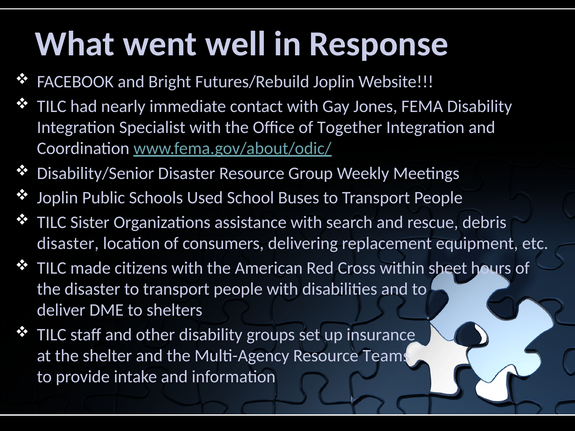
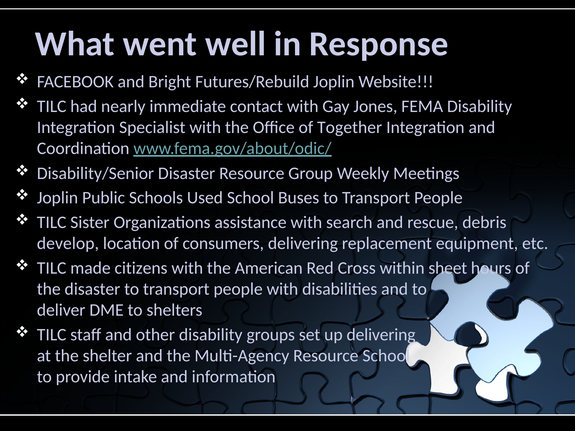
disaster at (68, 244): disaster -> develop
up insurance: insurance -> delivering
Resource Teams: Teams -> School
